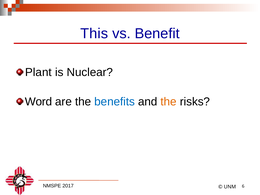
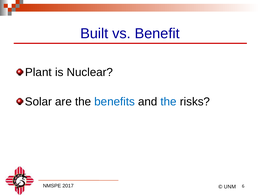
This: This -> Built
Word: Word -> Solar
the at (169, 102) colour: orange -> blue
